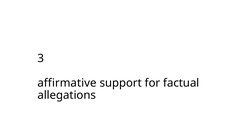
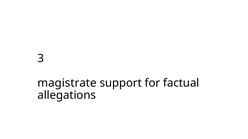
affirmative: affirmative -> magistrate
